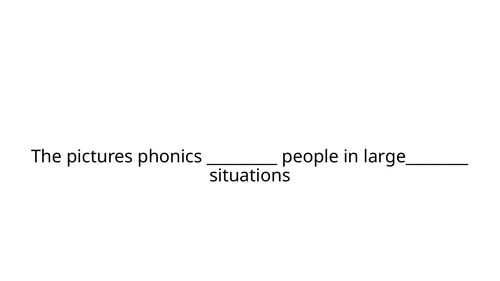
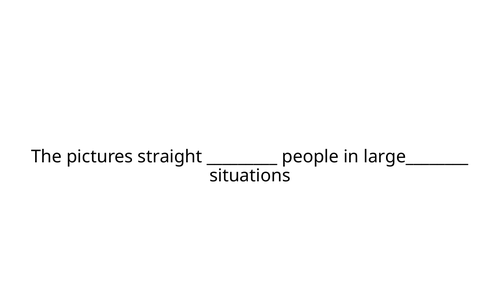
phonics: phonics -> straight
